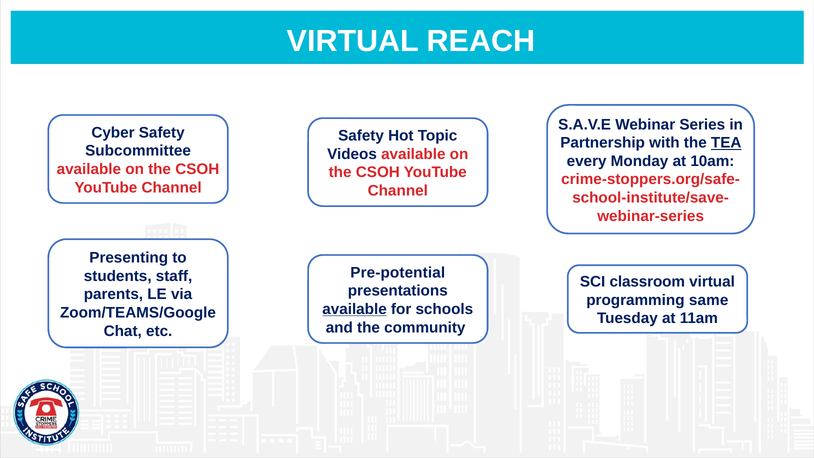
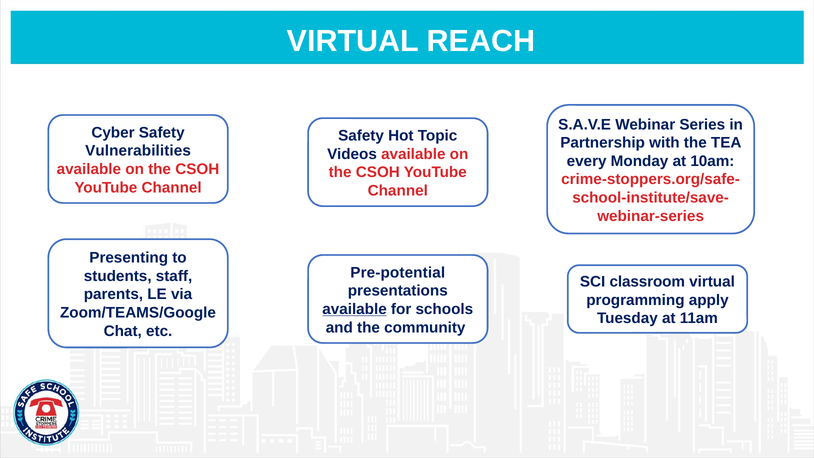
TEA underline: present -> none
Subcommittee: Subcommittee -> Vulnerabilities
same: same -> apply
